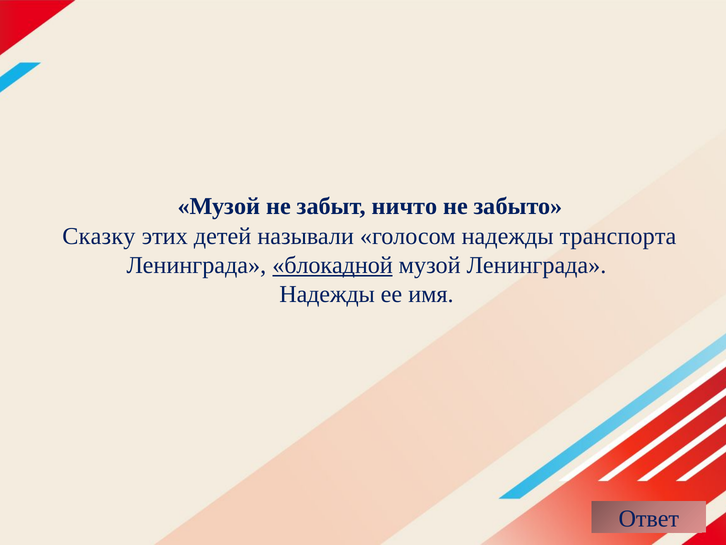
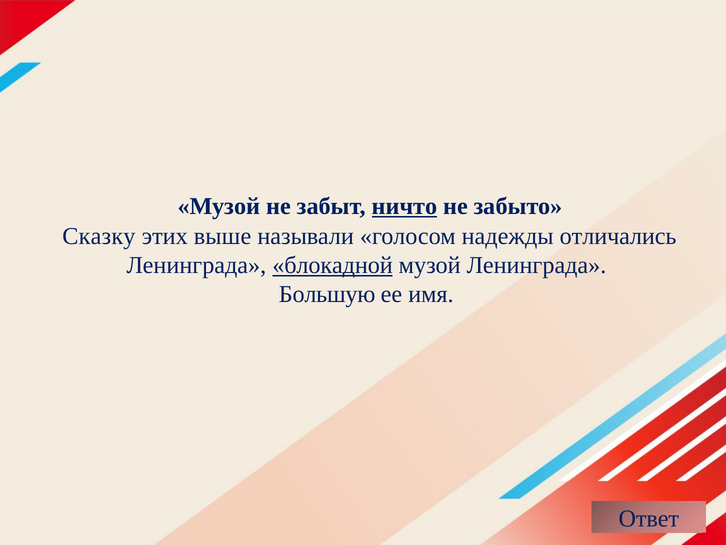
ничто underline: none -> present
детей: детей -> выше
транспорта: транспорта -> отличались
Надежды at (327, 294): Надежды -> Большую
